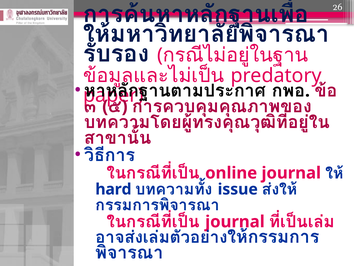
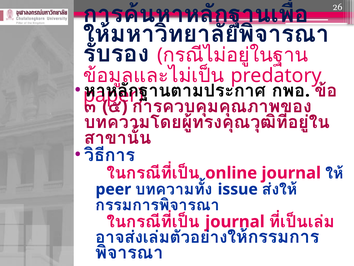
hard: hard -> peer
